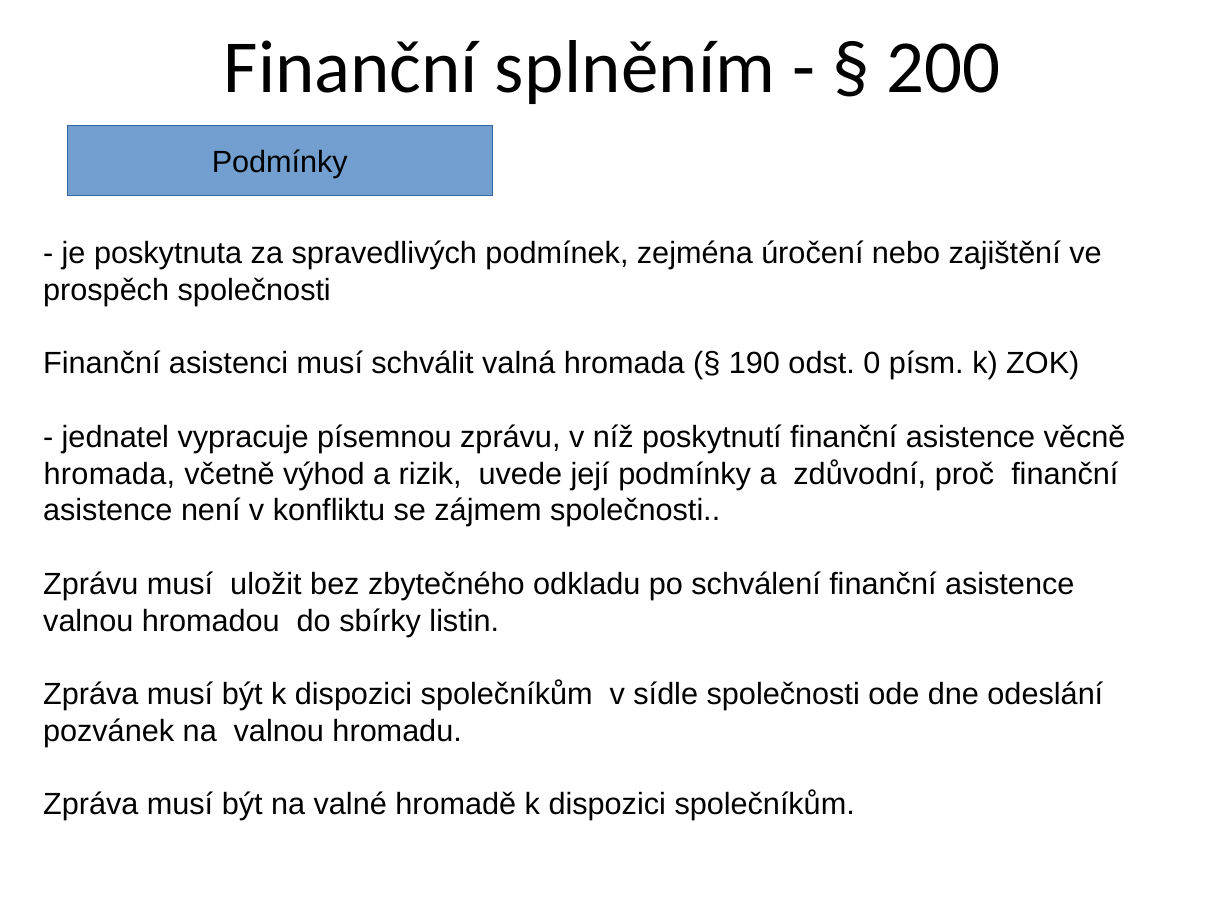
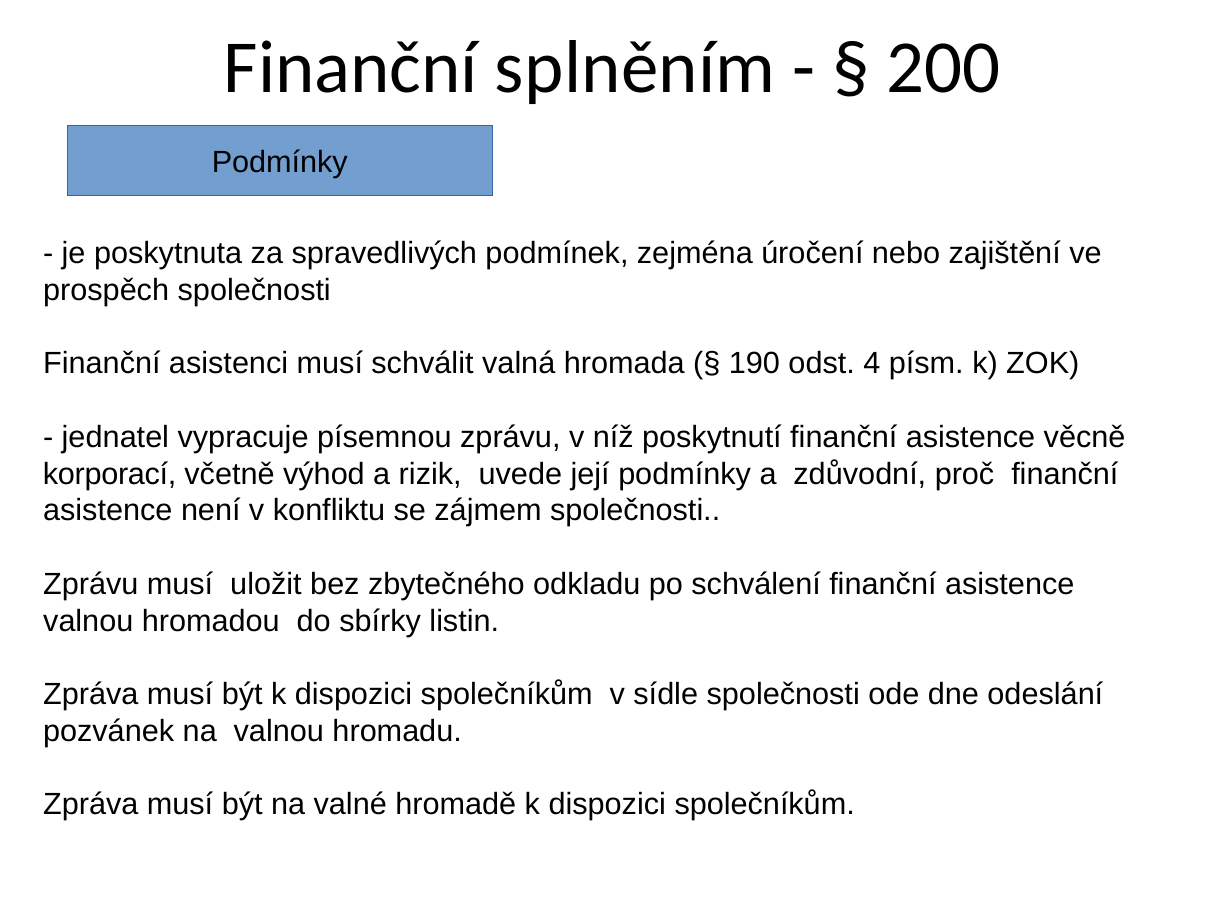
0: 0 -> 4
hromada at (109, 474): hromada -> korporací
